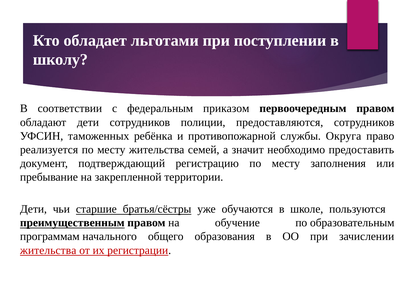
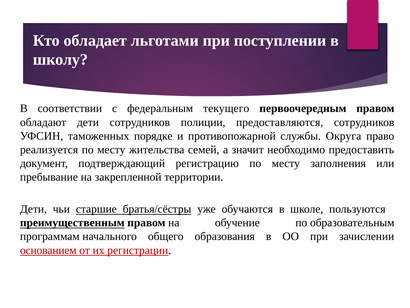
приказом: приказом -> текущего
ребёнка: ребёнка -> порядке
жительства at (48, 250): жительства -> основанием
